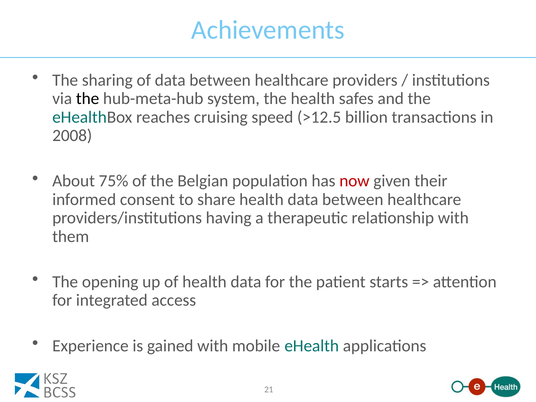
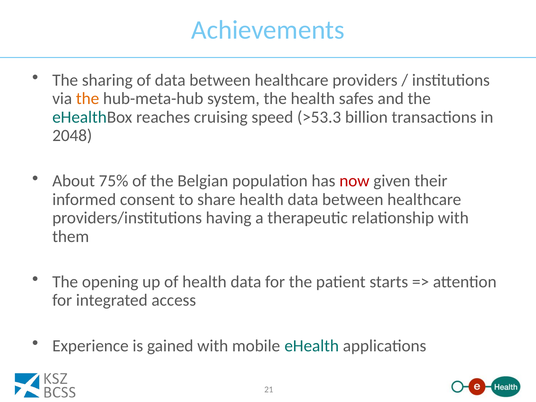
the at (88, 99) colour: black -> orange
>12.5: >12.5 -> >53.3
2008: 2008 -> 2048
